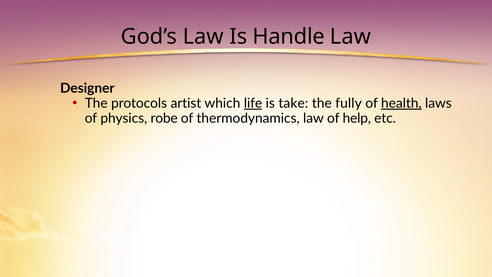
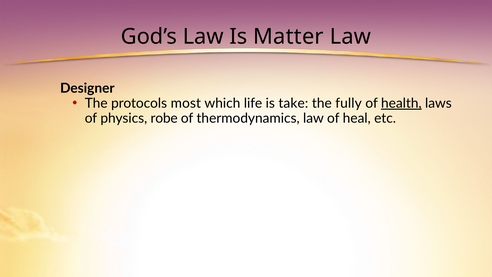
Handle: Handle -> Matter
artist: artist -> most
life underline: present -> none
help: help -> heal
